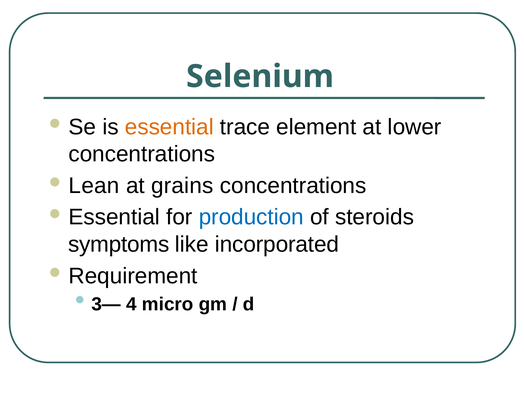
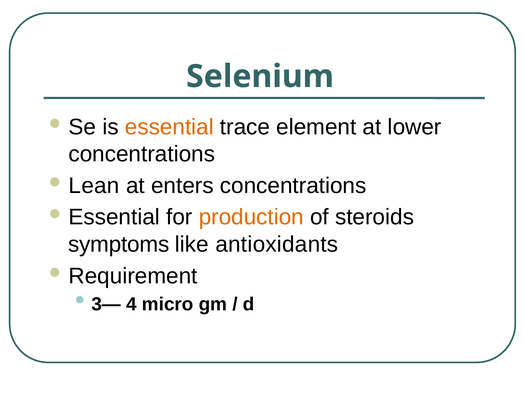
grains: grains -> enters
production colour: blue -> orange
incorporated: incorporated -> antioxidants
